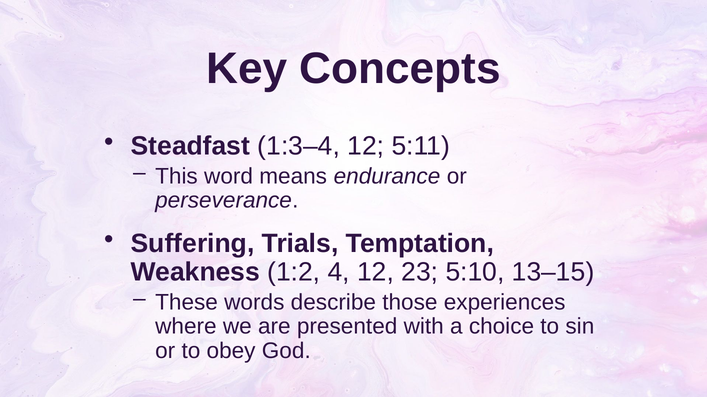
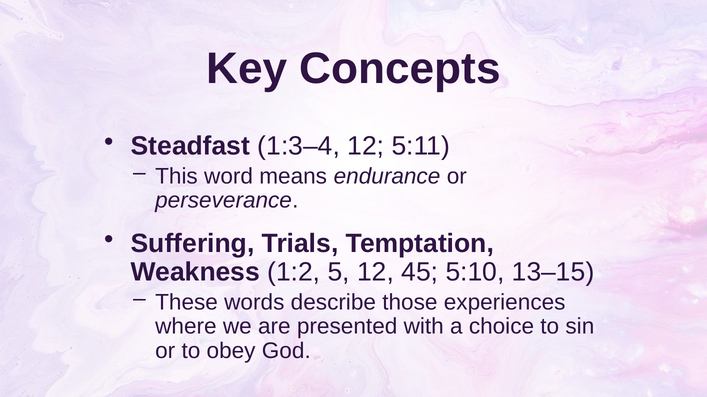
4: 4 -> 5
23: 23 -> 45
